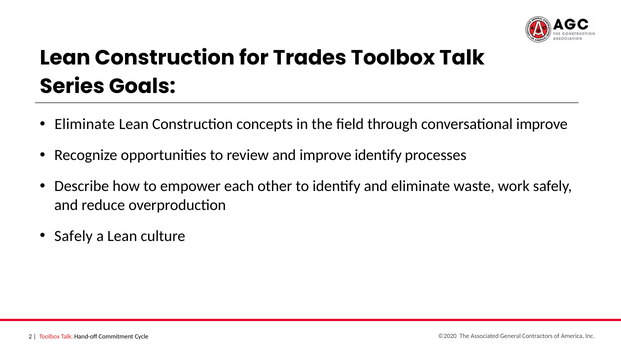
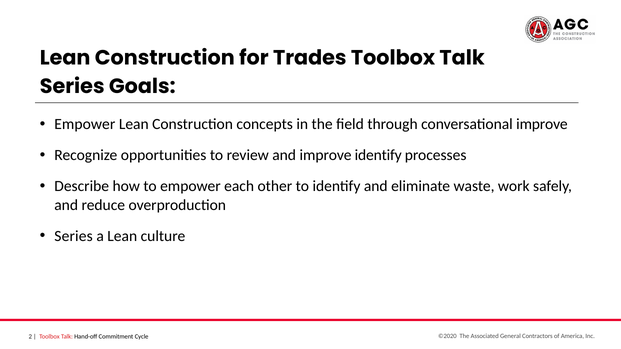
Eliminate at (85, 124): Eliminate -> Empower
Safely at (74, 236): Safely -> Series
